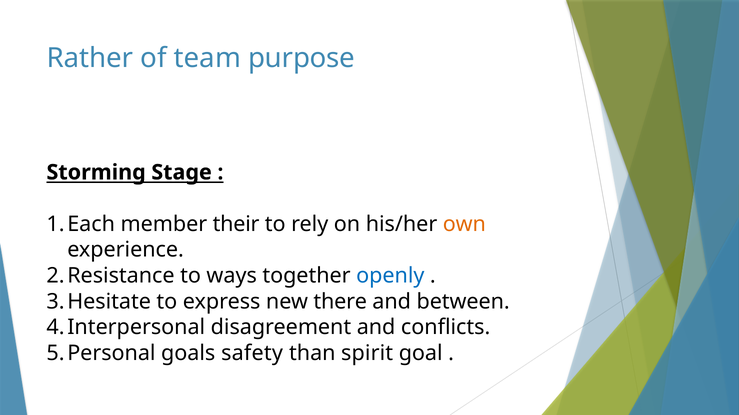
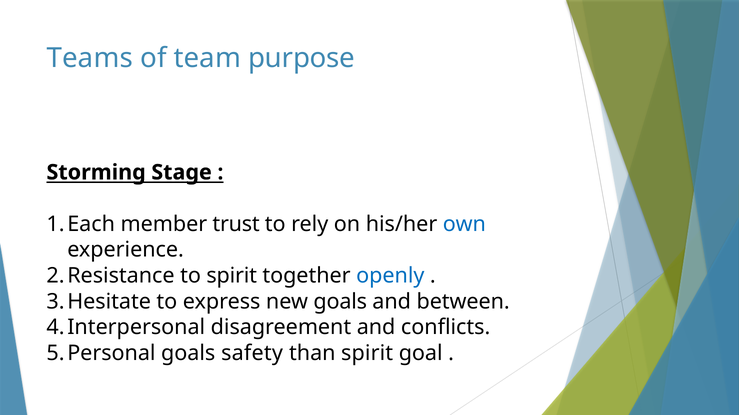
Rather: Rather -> Teams
their: their -> trust
own colour: orange -> blue
to ways: ways -> spirit
new there: there -> goals
